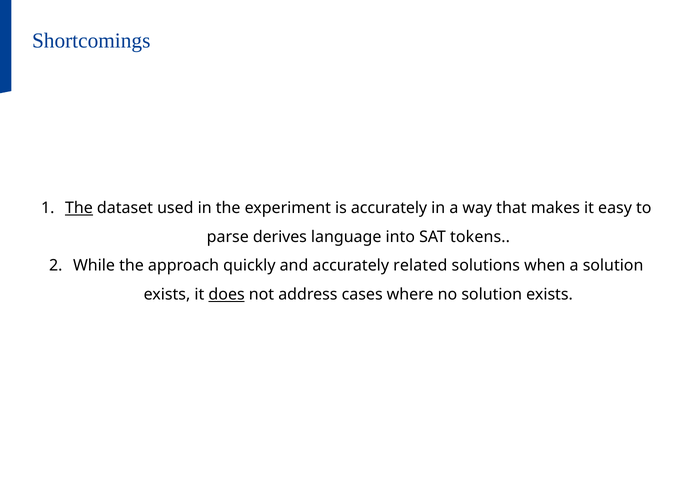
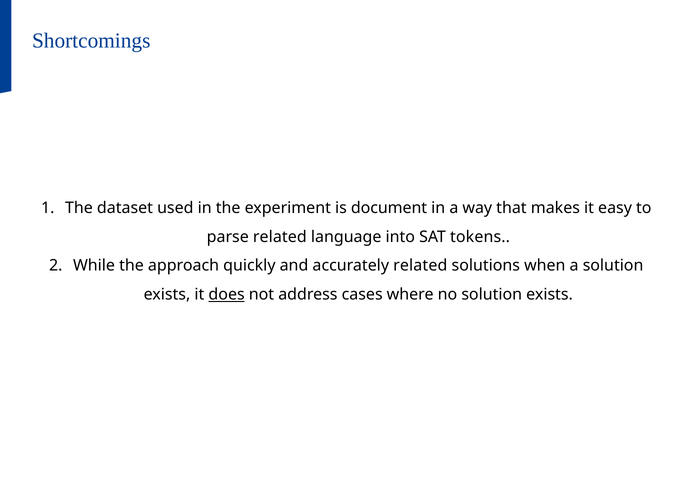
The at (79, 208) underline: present -> none
is accurately: accurately -> document
parse derives: derives -> related
